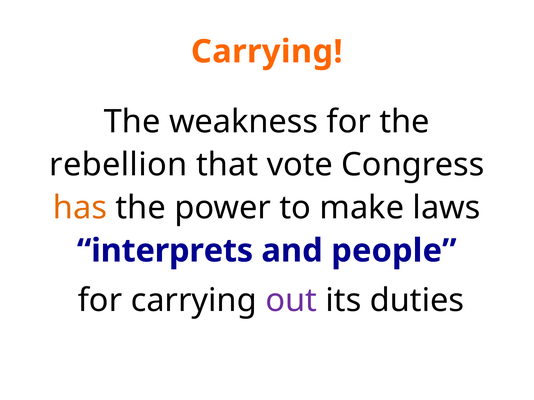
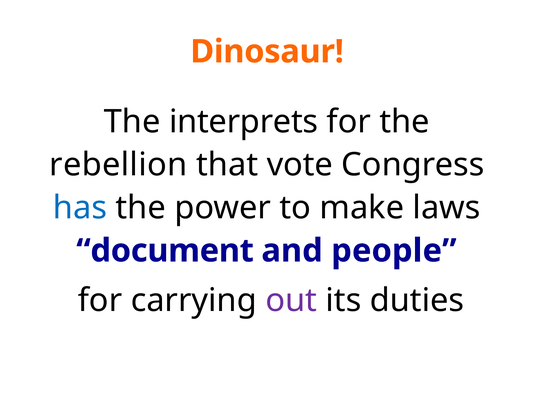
Carrying at (267, 52): Carrying -> Dinosaur
weakness: weakness -> interprets
has colour: orange -> blue
interprets: interprets -> document
